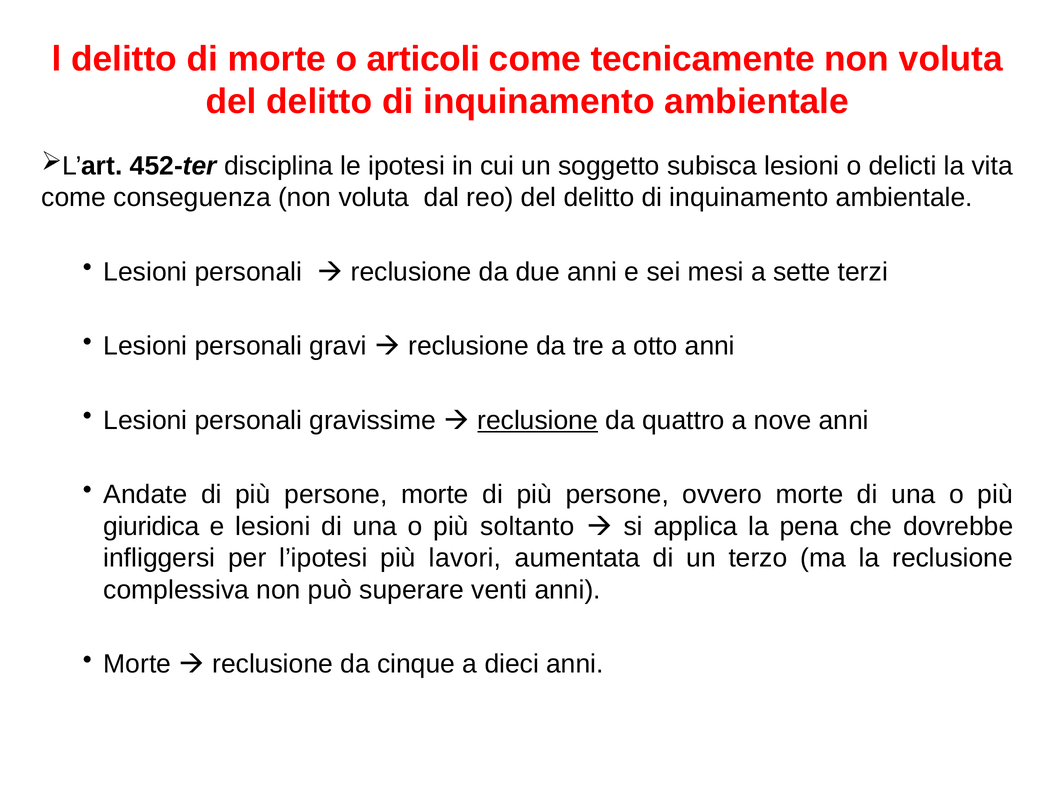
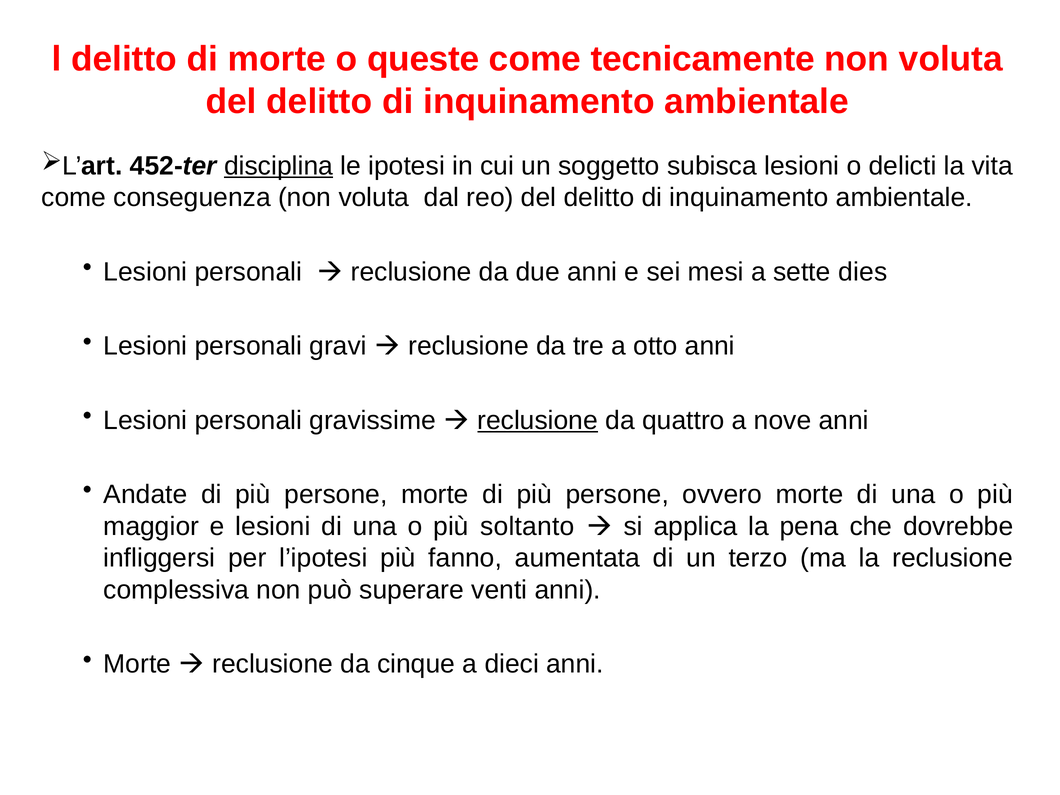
articoli: articoli -> queste
disciplina underline: none -> present
terzi: terzi -> dies
giuridica: giuridica -> maggior
lavori: lavori -> fanno
